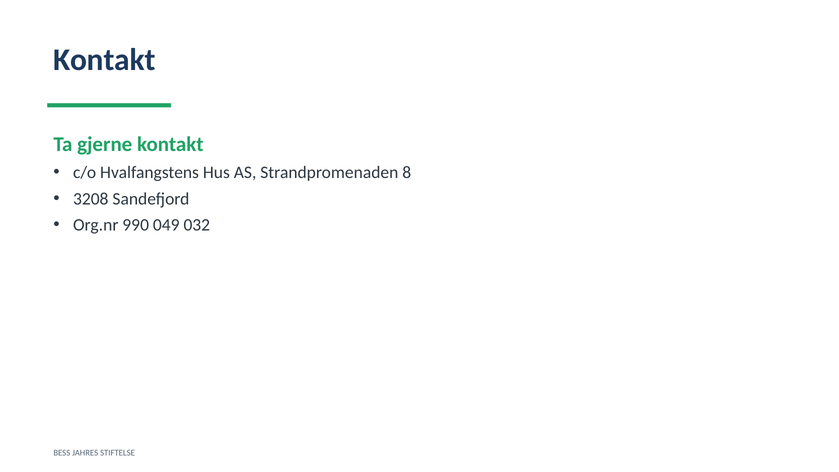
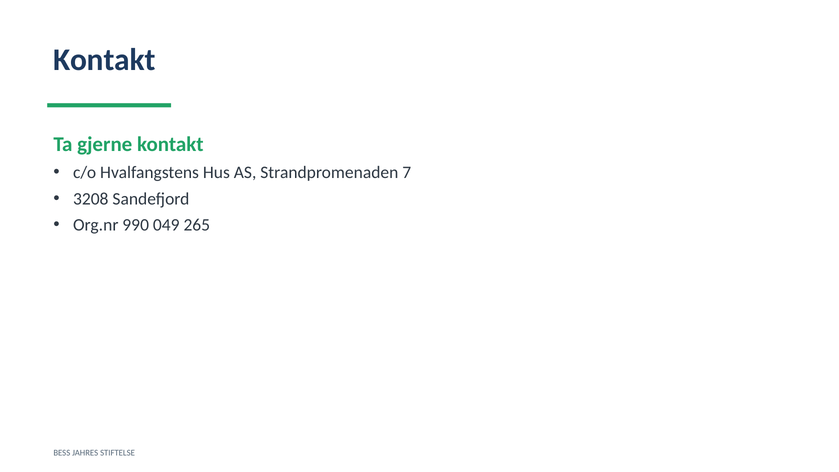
8: 8 -> 7
032: 032 -> 265
